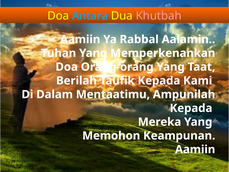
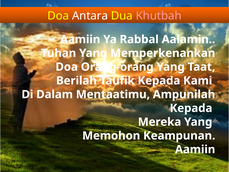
Antara colour: light blue -> white
